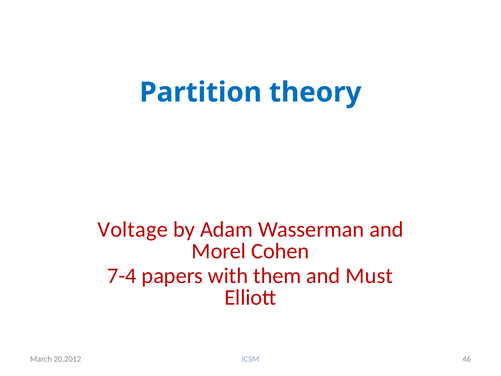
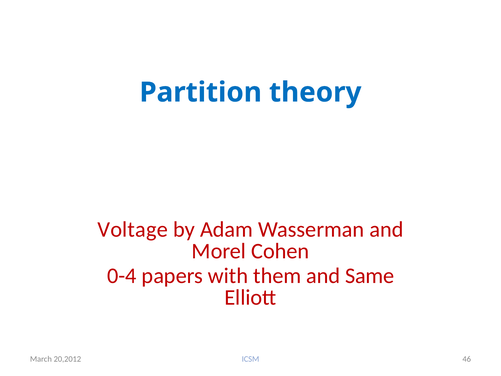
7-4: 7-4 -> 0-4
Must: Must -> Same
